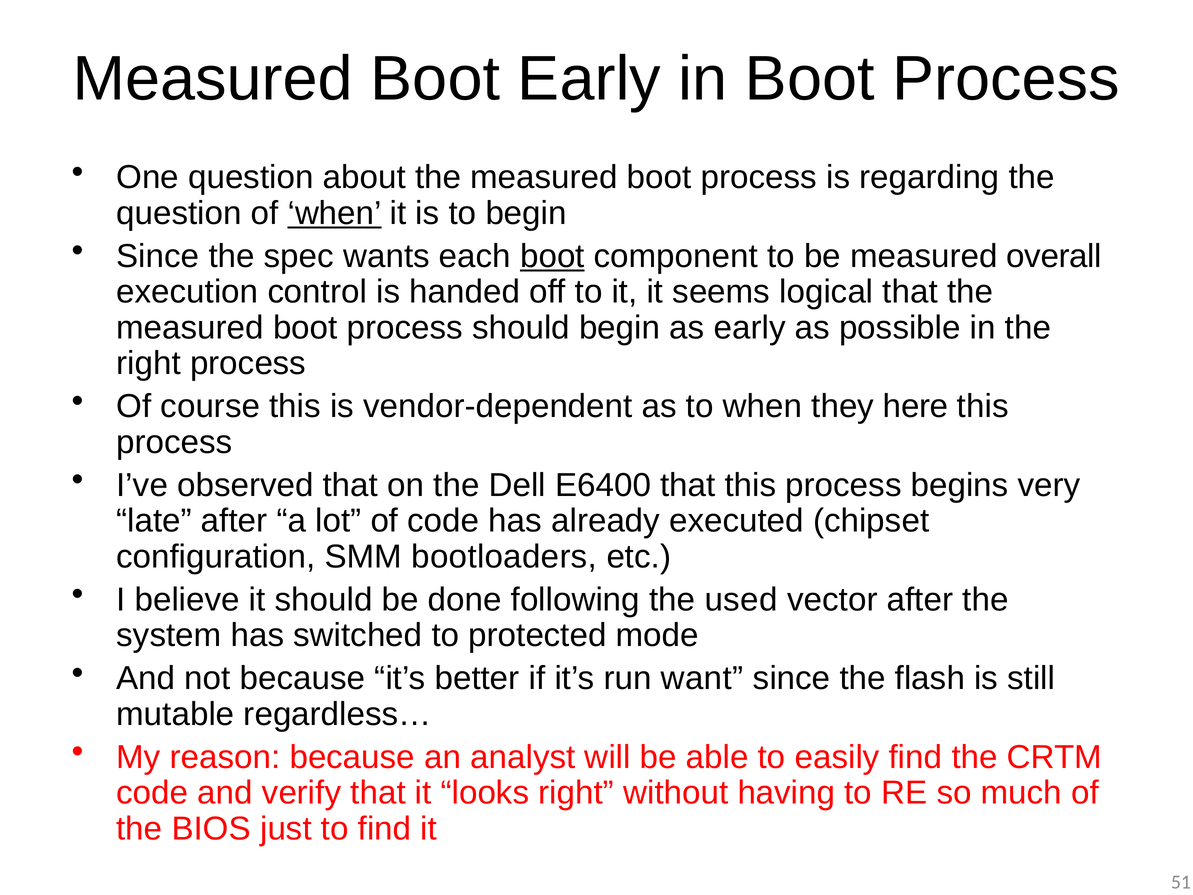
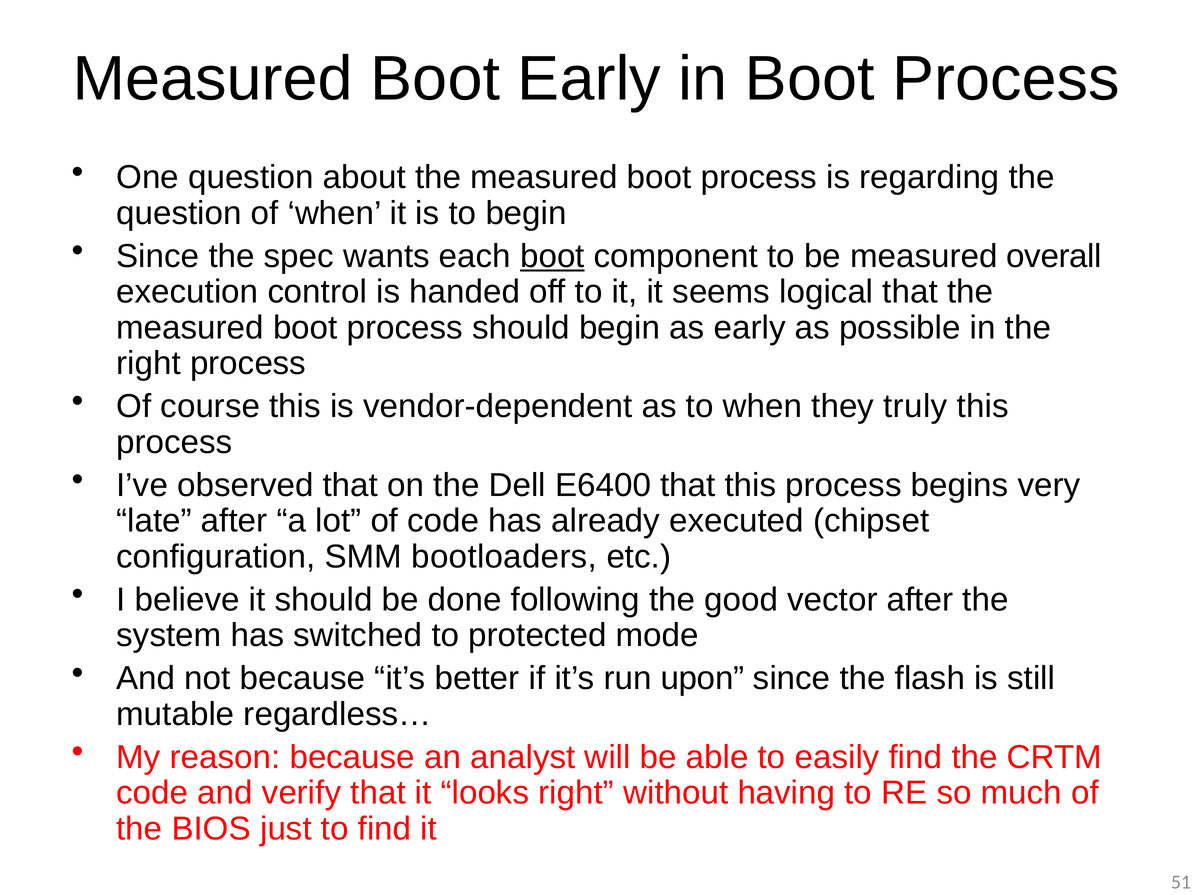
when at (335, 213) underline: present -> none
here: here -> truly
used: used -> good
want: want -> upon
